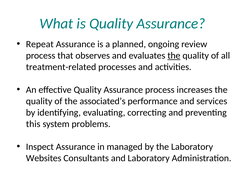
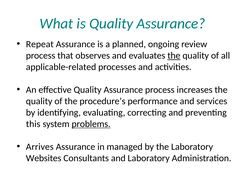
treatment-related: treatment-related -> applicable-related
associated’s: associated’s -> procedure’s
problems underline: none -> present
Inspect: Inspect -> Arrives
